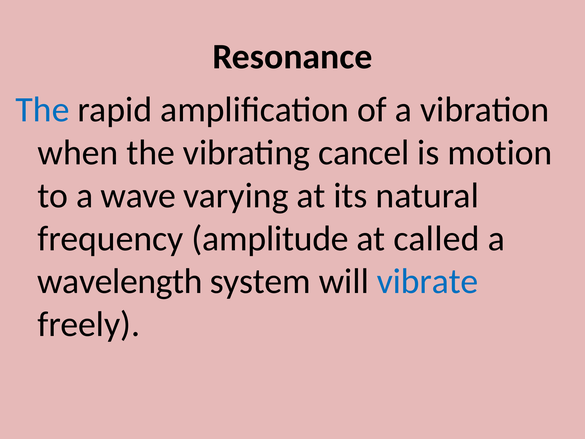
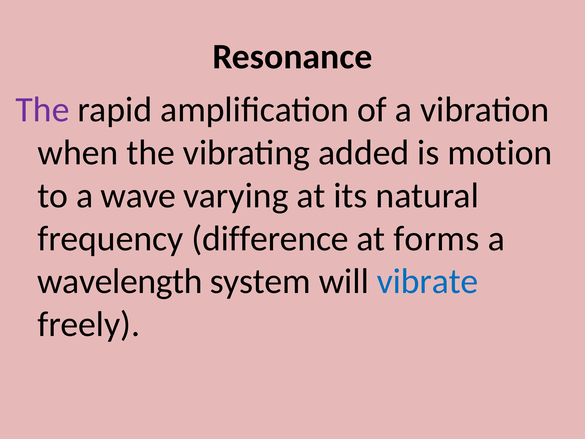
The at (43, 110) colour: blue -> purple
cancel: cancel -> added
amplitude: amplitude -> difference
called: called -> forms
